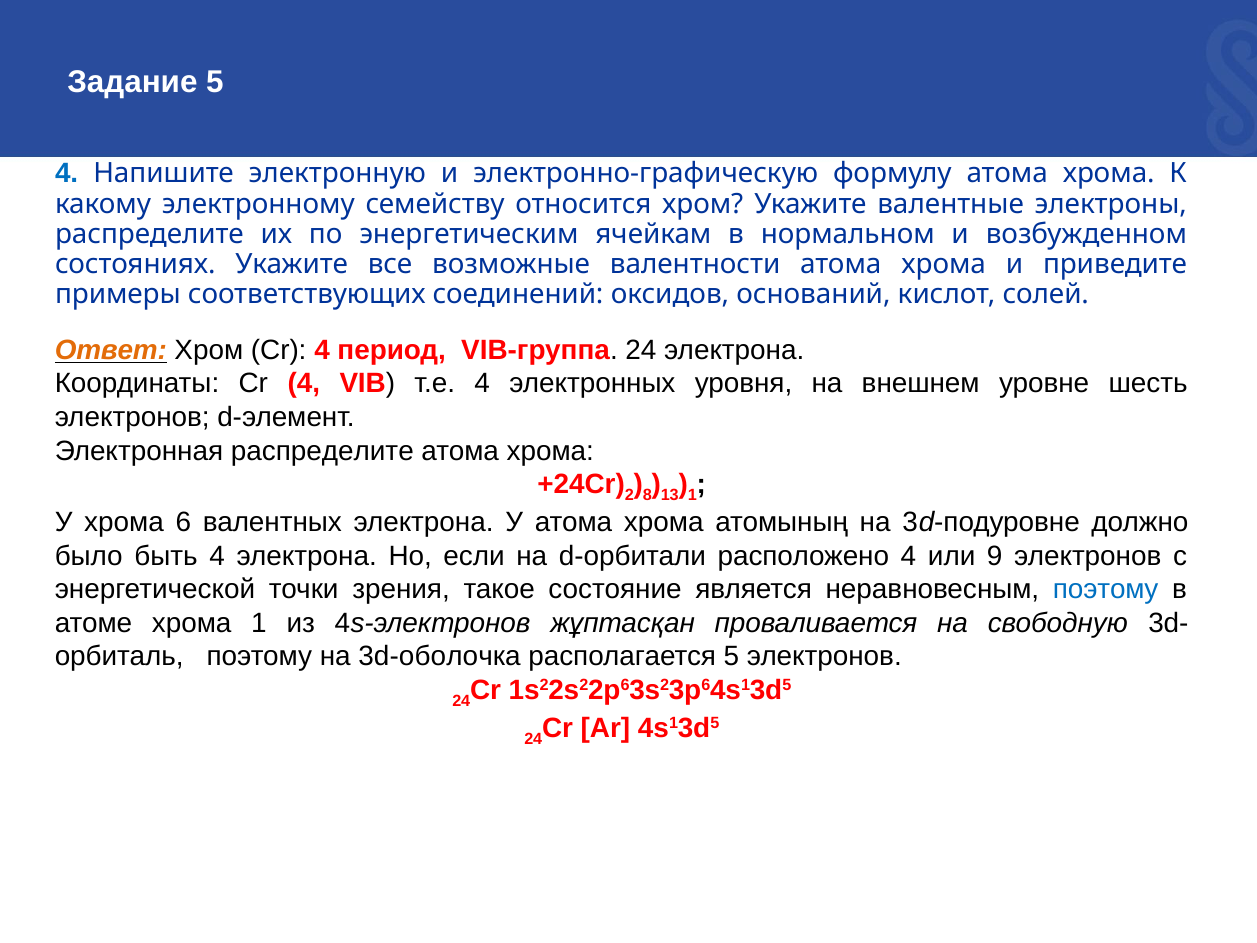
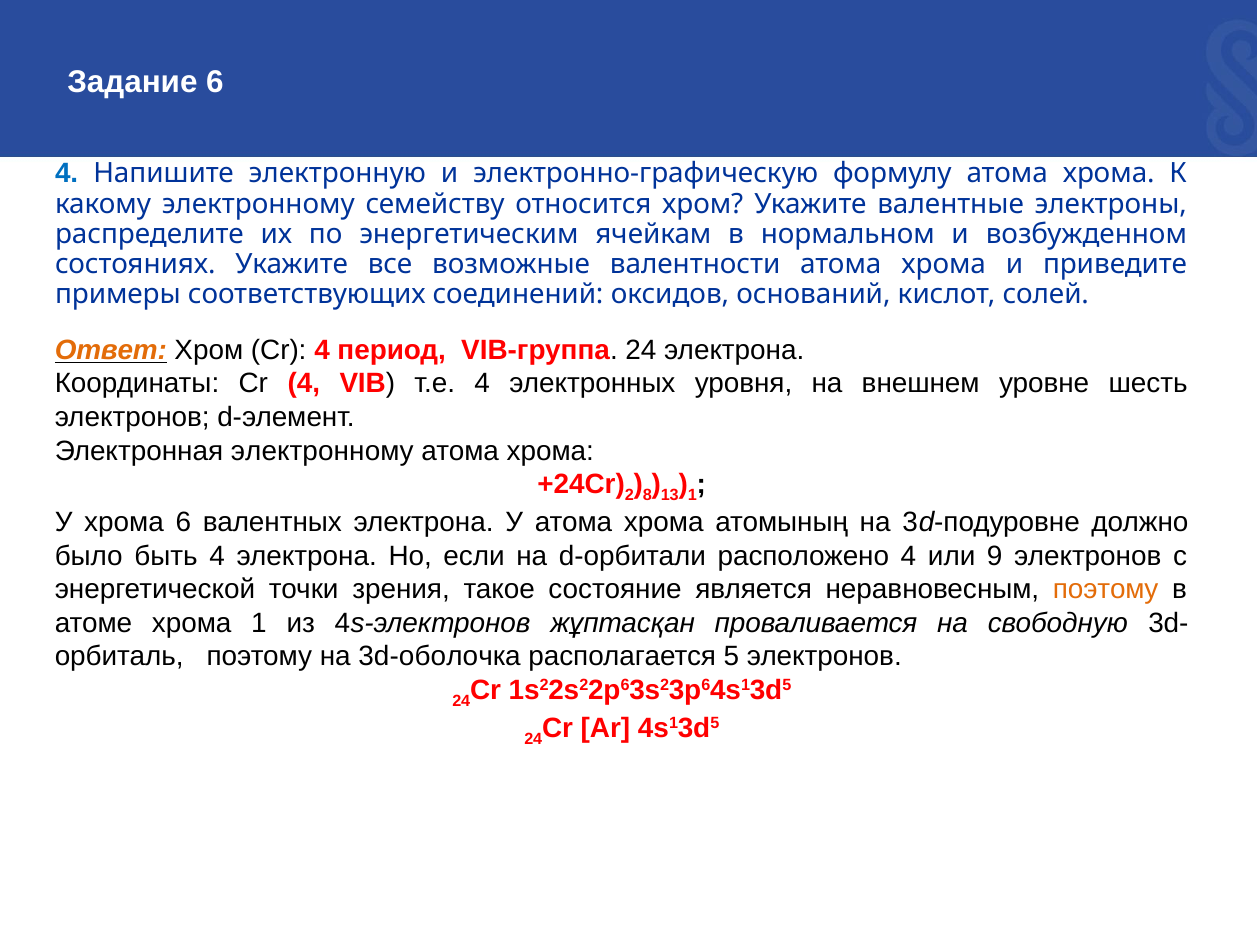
Задание 5: 5 -> 6
Электронная распределите: распределите -> электронному
поэтому at (1106, 589) colour: blue -> orange
